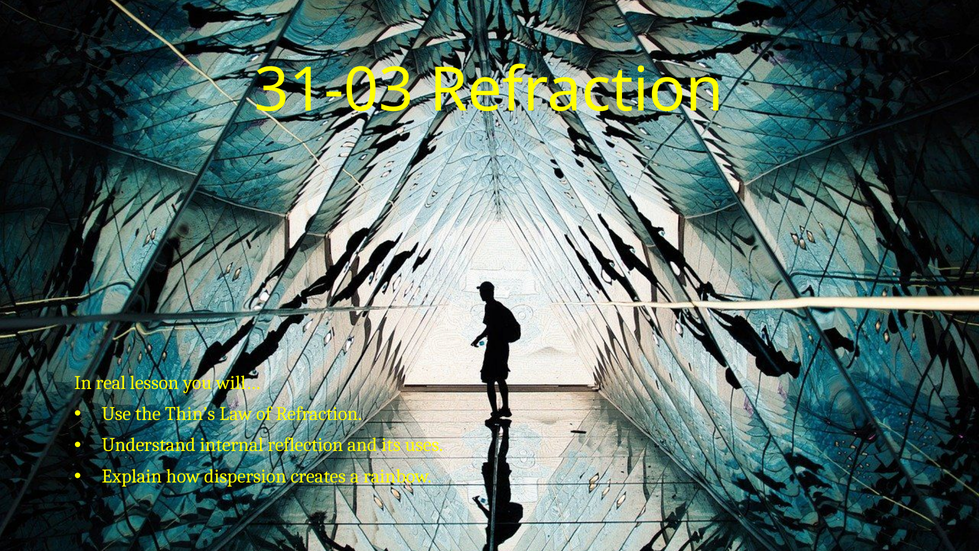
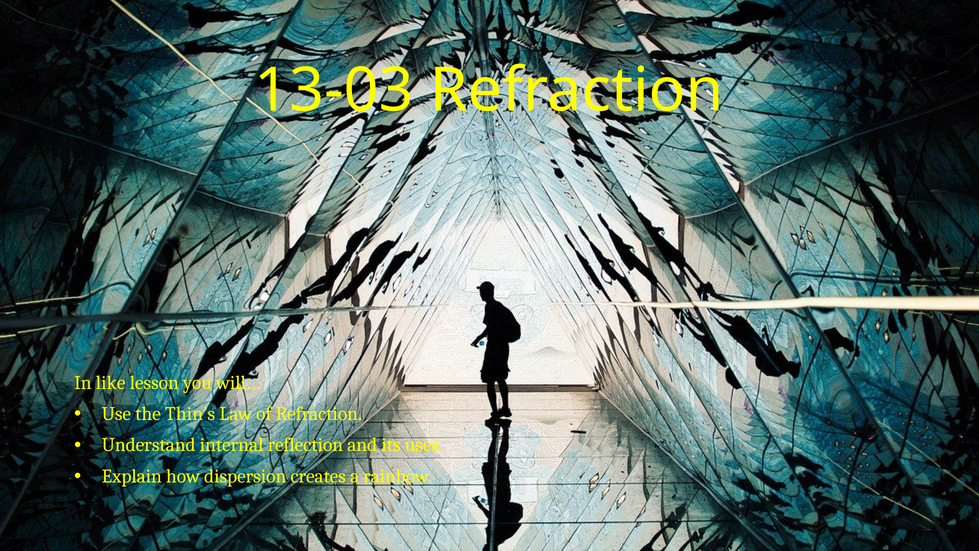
31-03: 31-03 -> 13-03
real: real -> like
